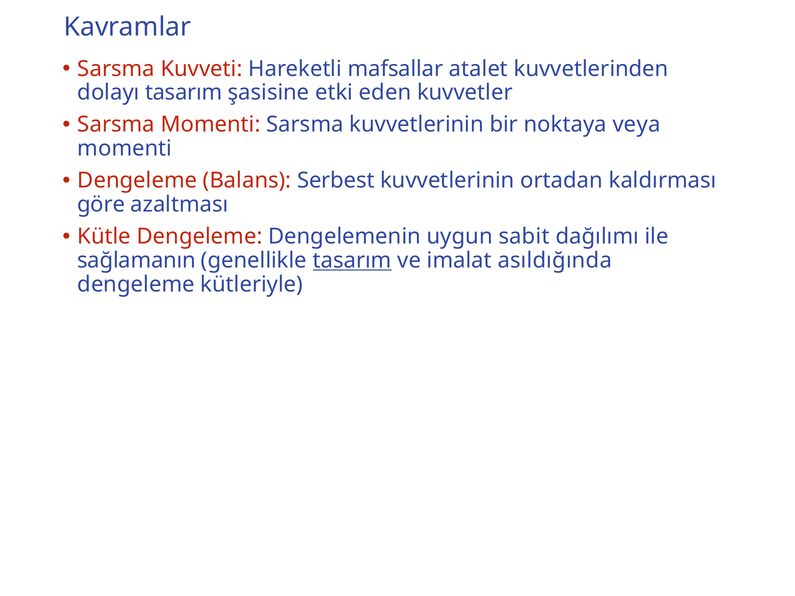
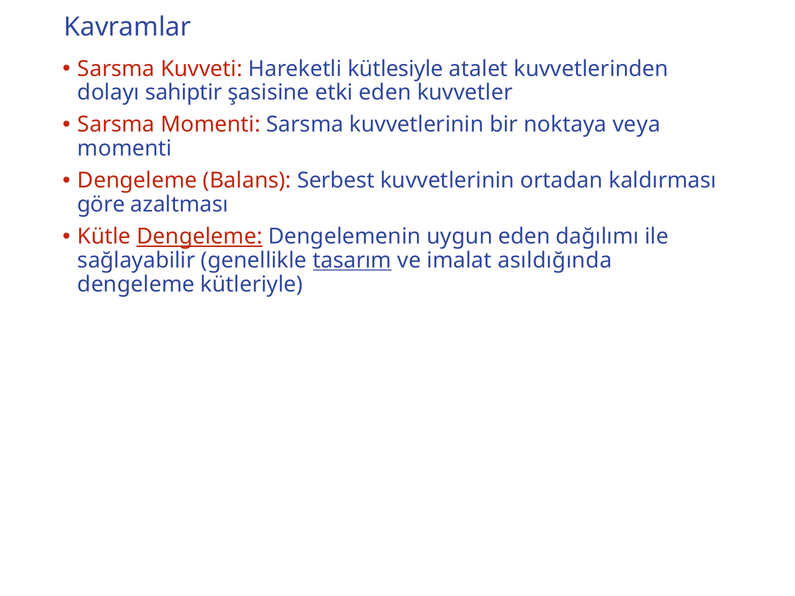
mafsallar: mafsallar -> kütlesiyle
dolayı tasarım: tasarım -> sahiptir
Dengeleme at (200, 237) underline: none -> present
uygun sabit: sabit -> eden
sağlamanın: sağlamanın -> sağlayabilir
